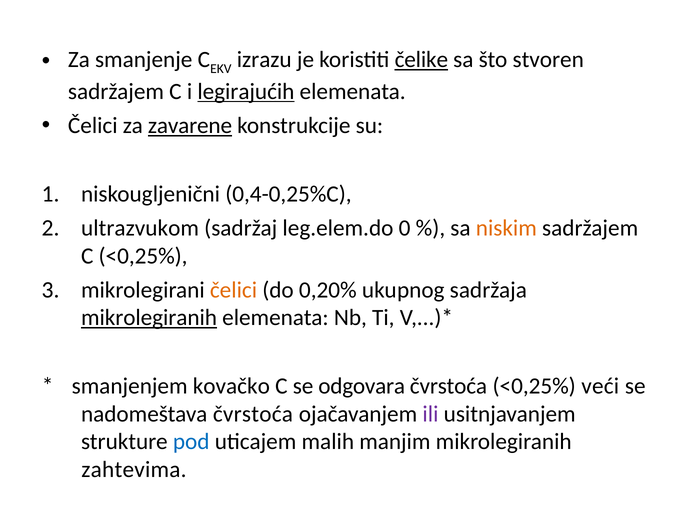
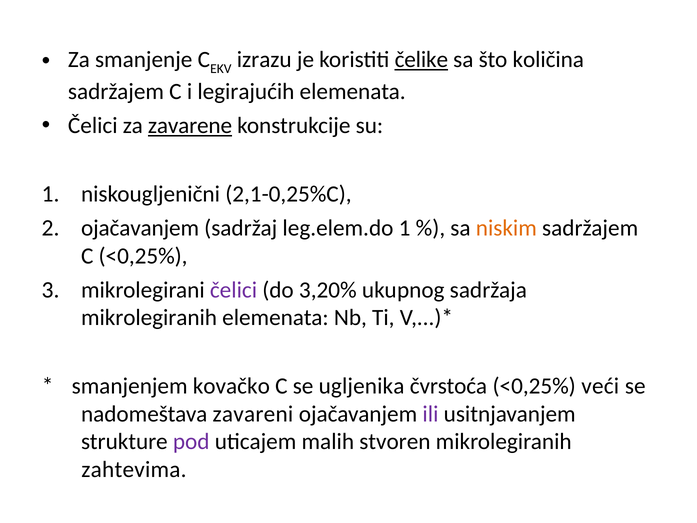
stvoren: stvoren -> količina
legirajućih underline: present -> none
0,4-0,25%C: 0,4-0,25%C -> 2,1-0,25%C
ultrazvukom at (140, 228): ultrazvukom -> ojačavanjem
leg.elem.do 0: 0 -> 1
čelici at (234, 290) colour: orange -> purple
0,20%: 0,20% -> 3,20%
mikrolegiranih at (149, 318) underline: present -> none
odgovara: odgovara -> ugljenika
nadomeštava čvrstoća: čvrstoća -> zavareni
pod colour: blue -> purple
manjim: manjim -> stvoren
